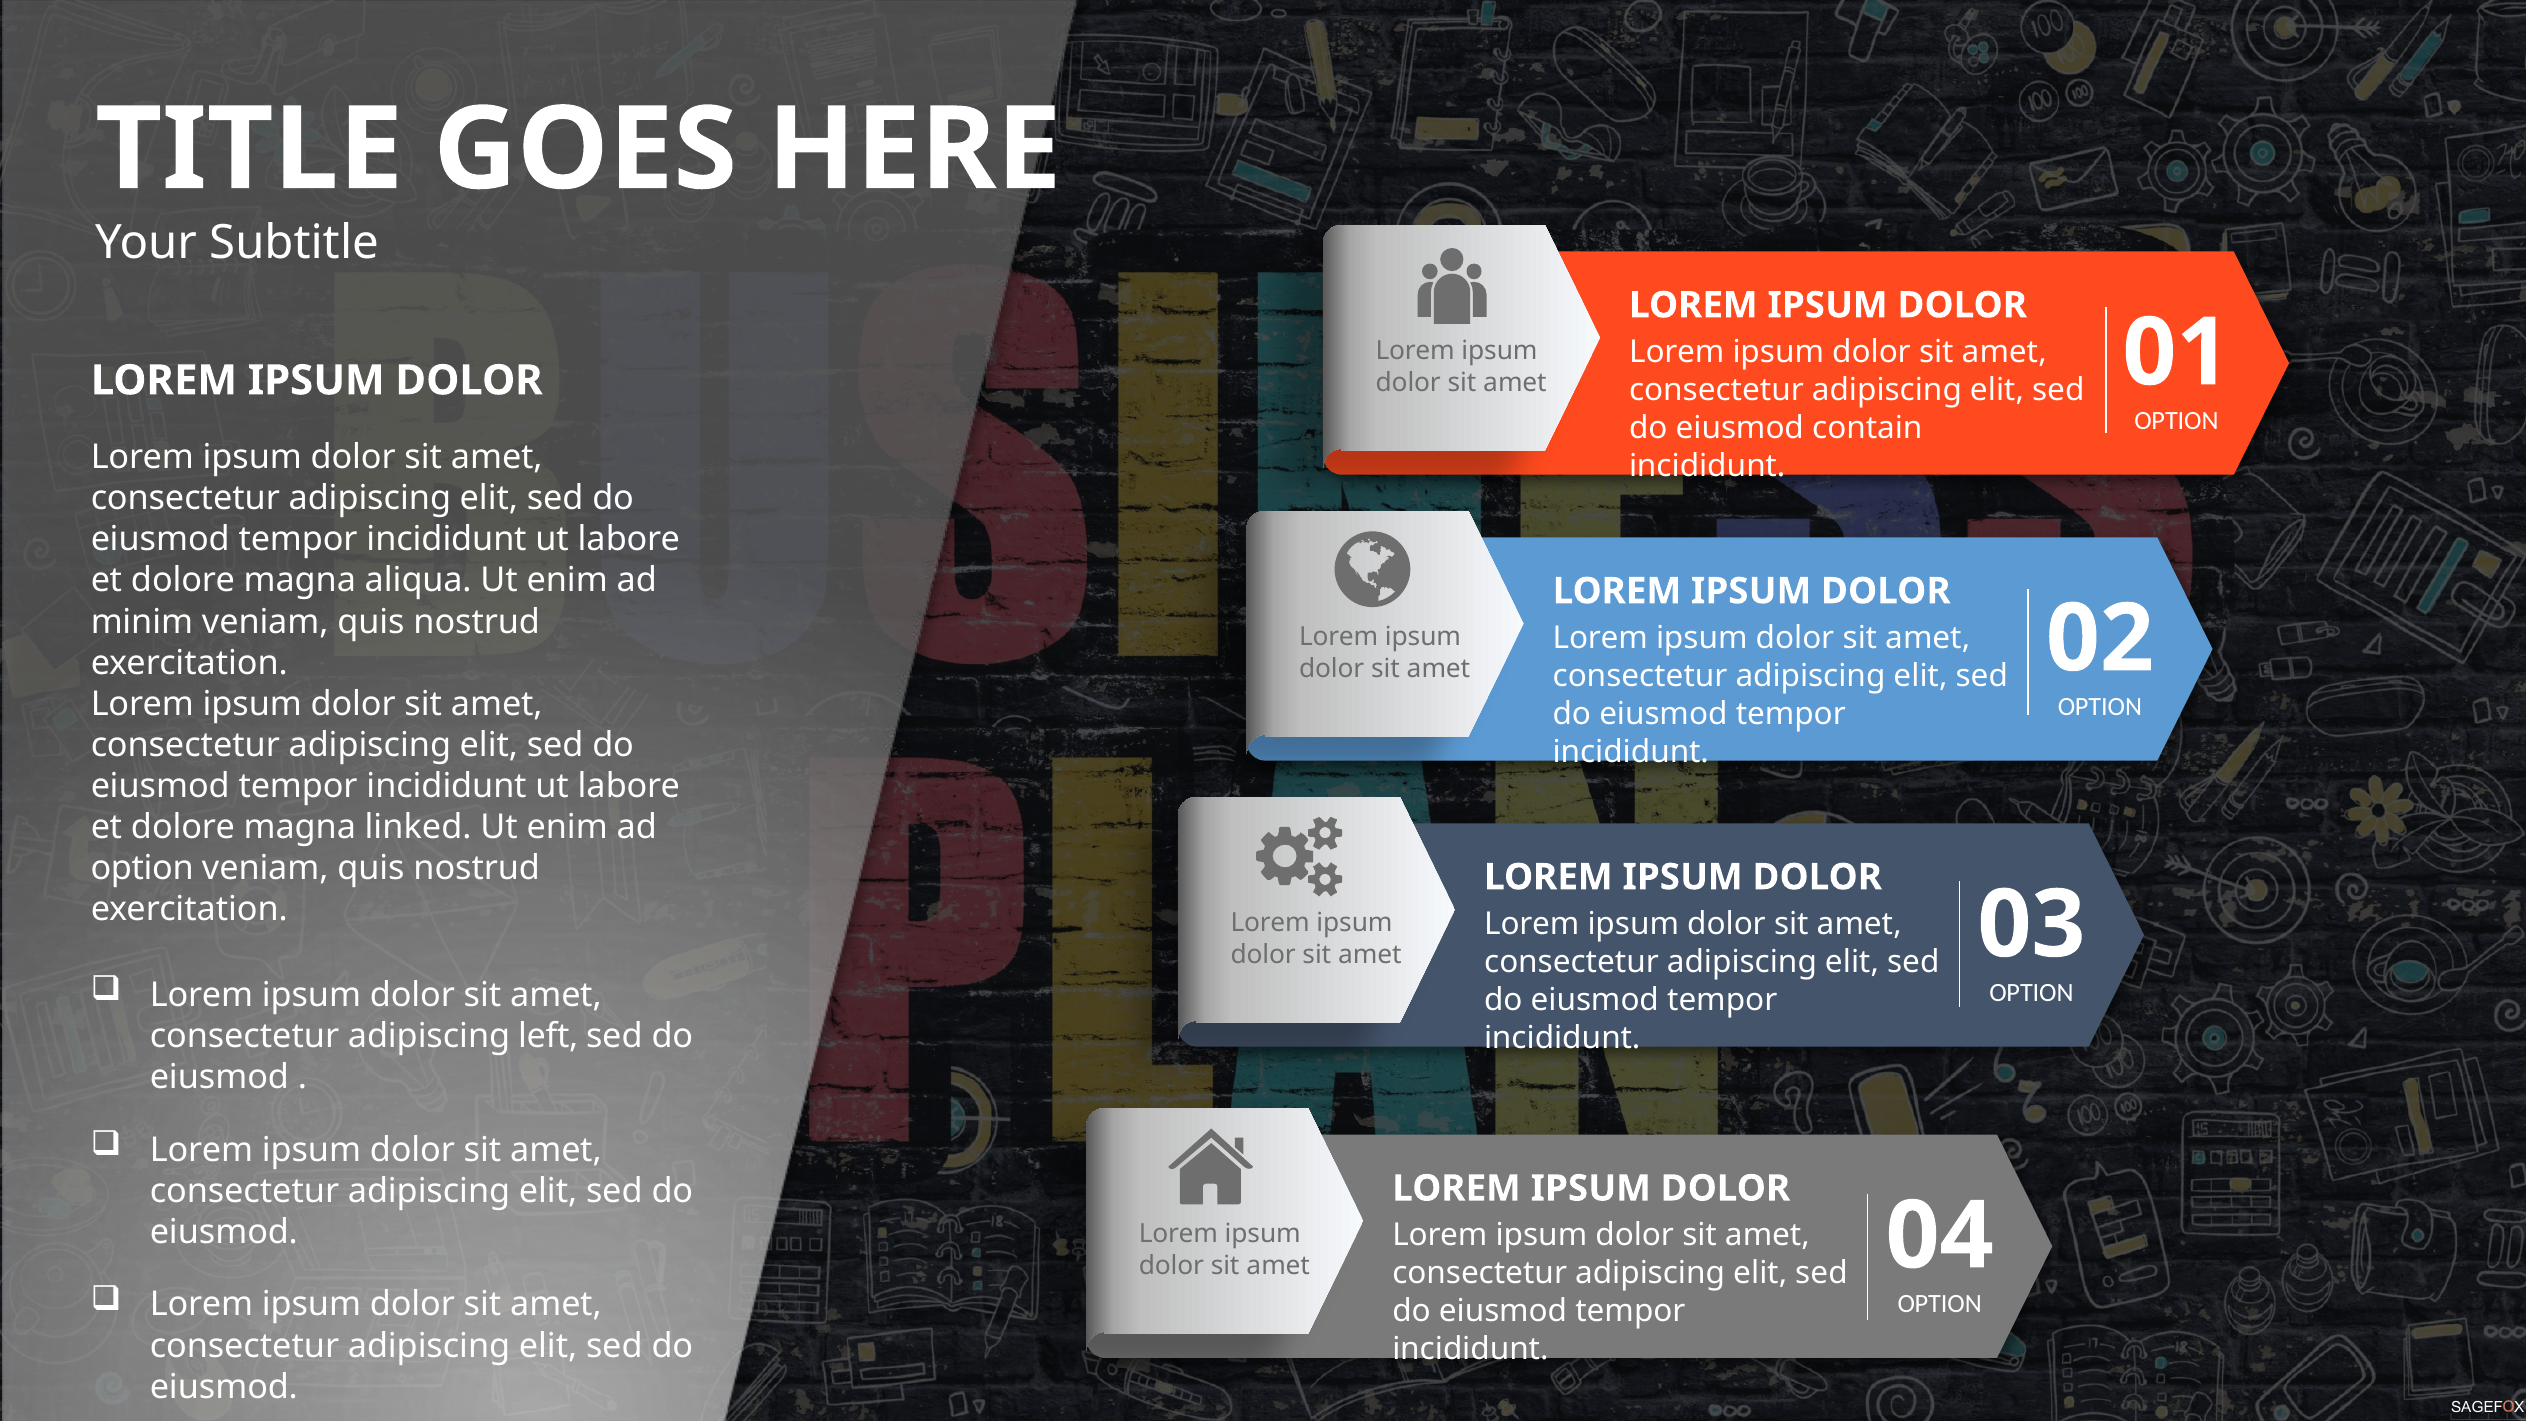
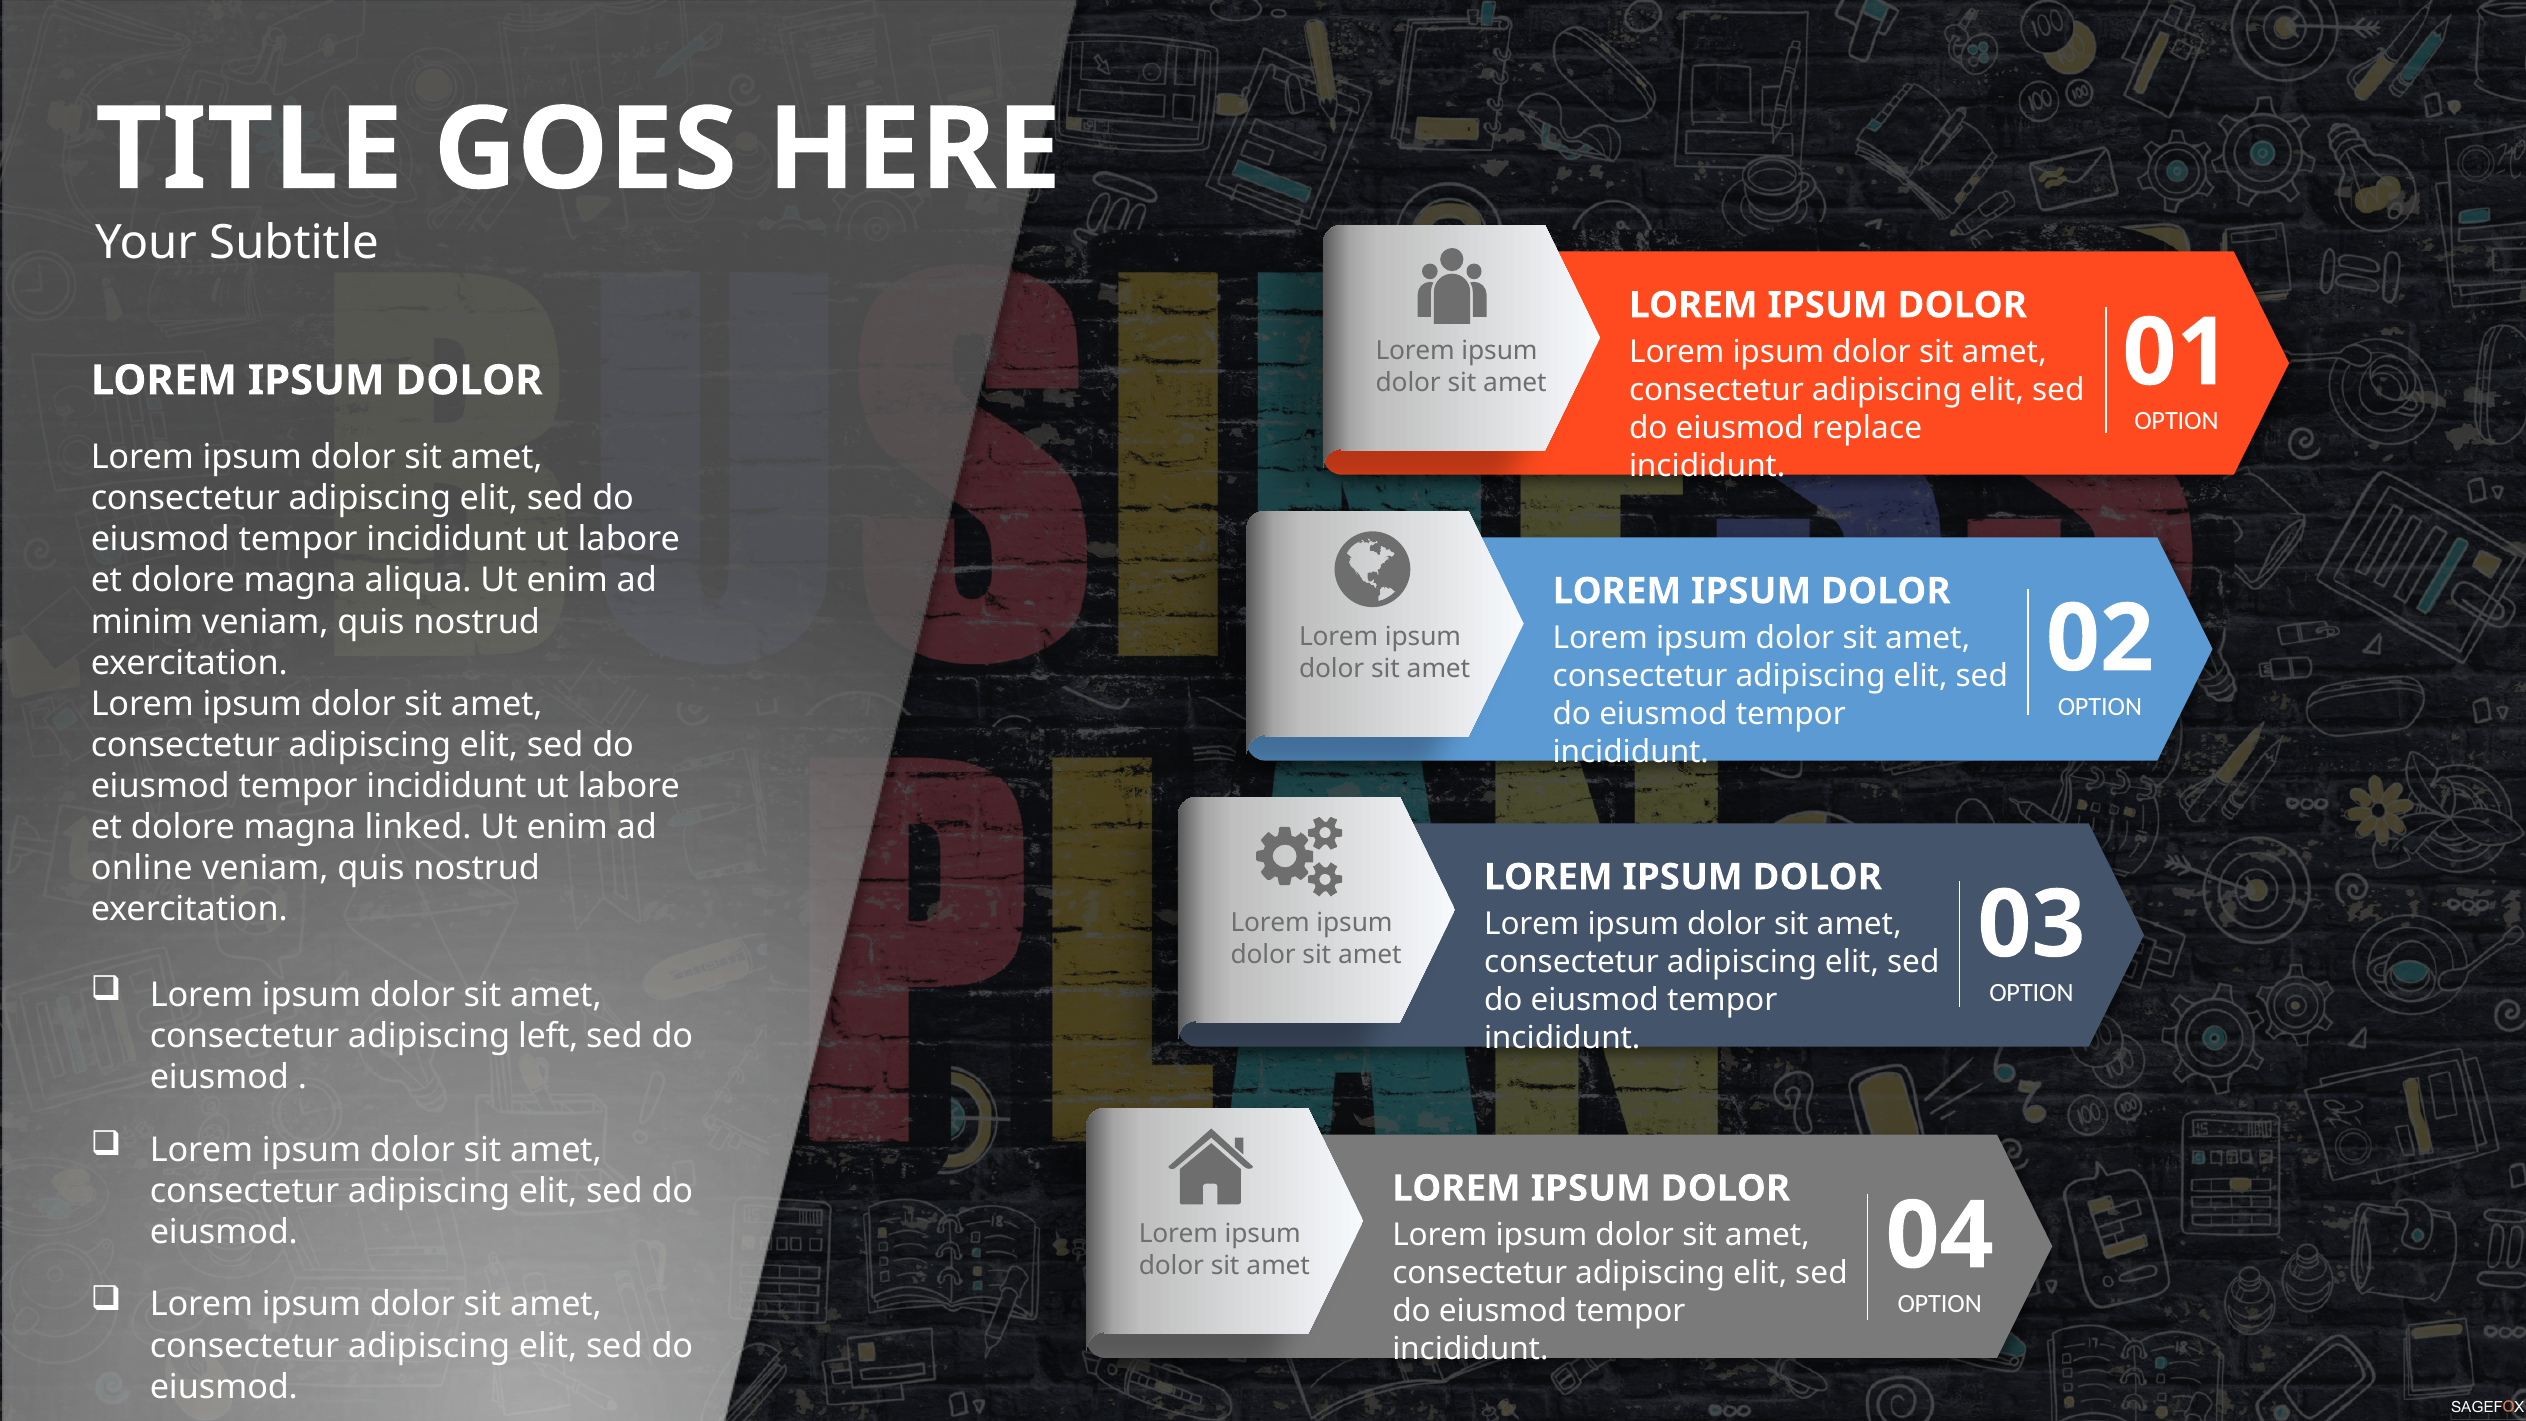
contain: contain -> replace
option at (142, 868): option -> online
